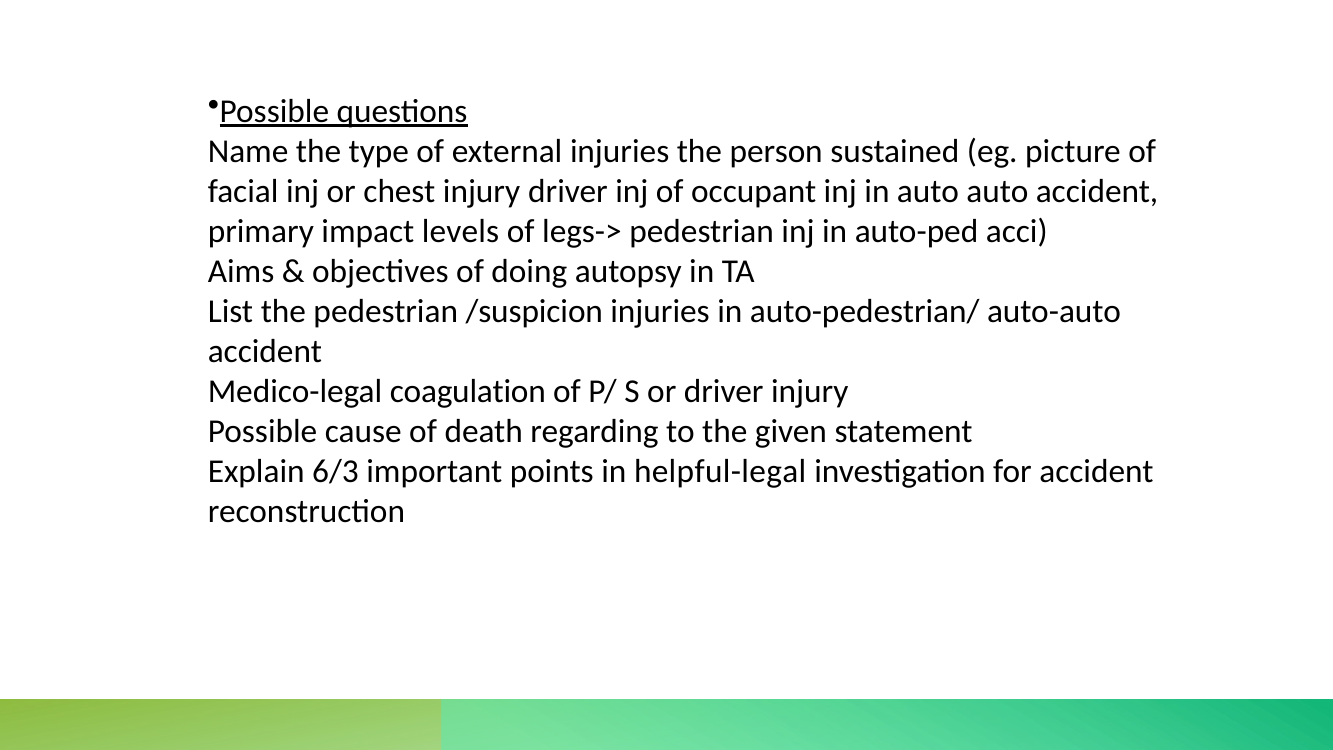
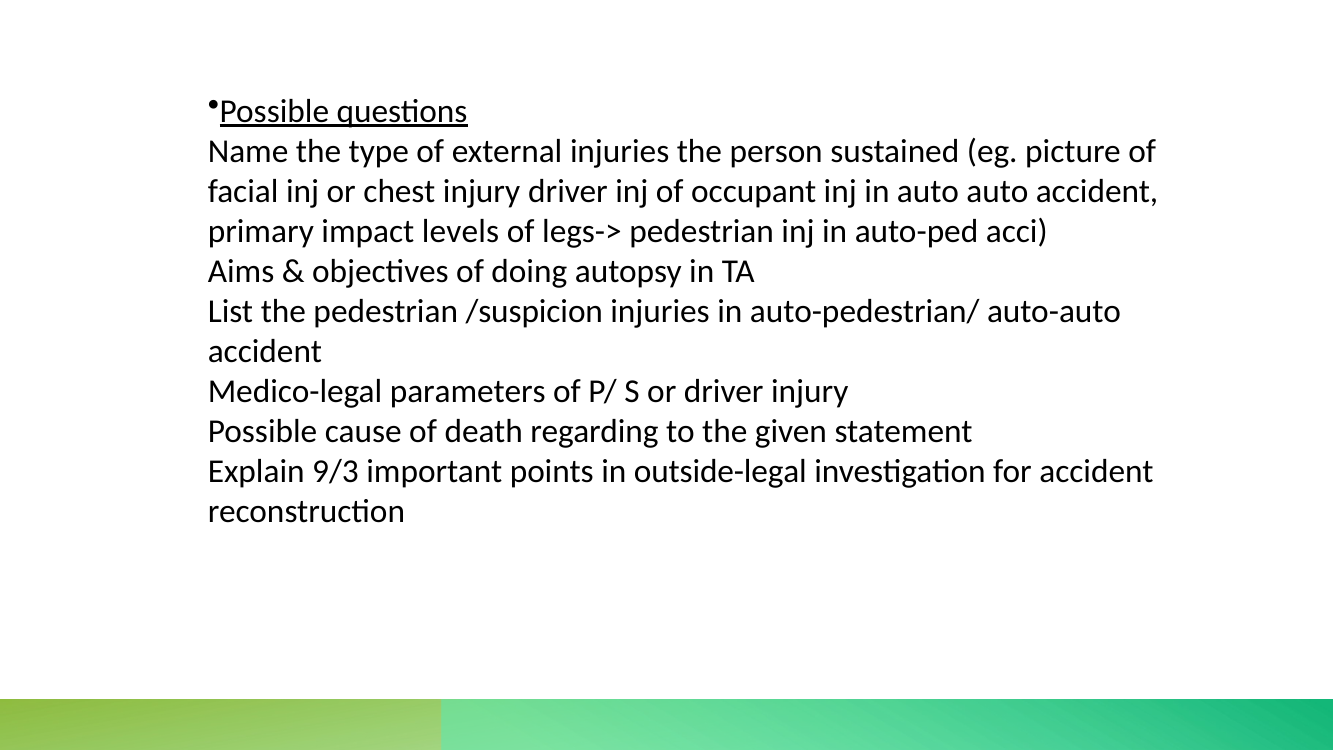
coagulation: coagulation -> parameters
6/3: 6/3 -> 9/3
helpful-legal: helpful-legal -> outside-legal
